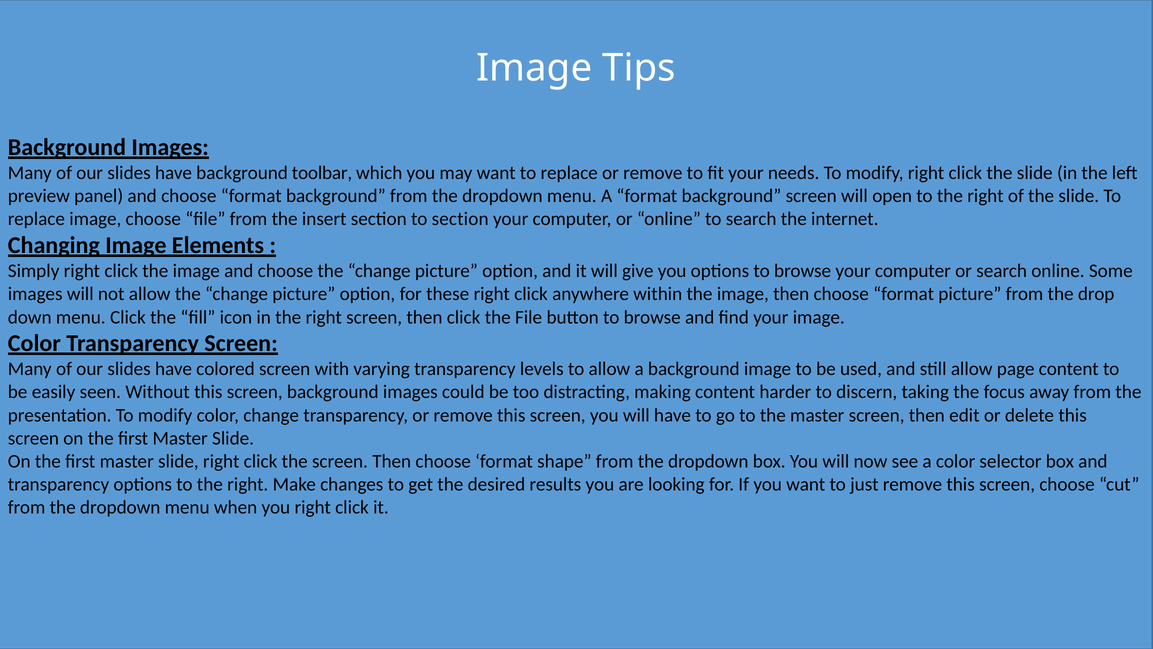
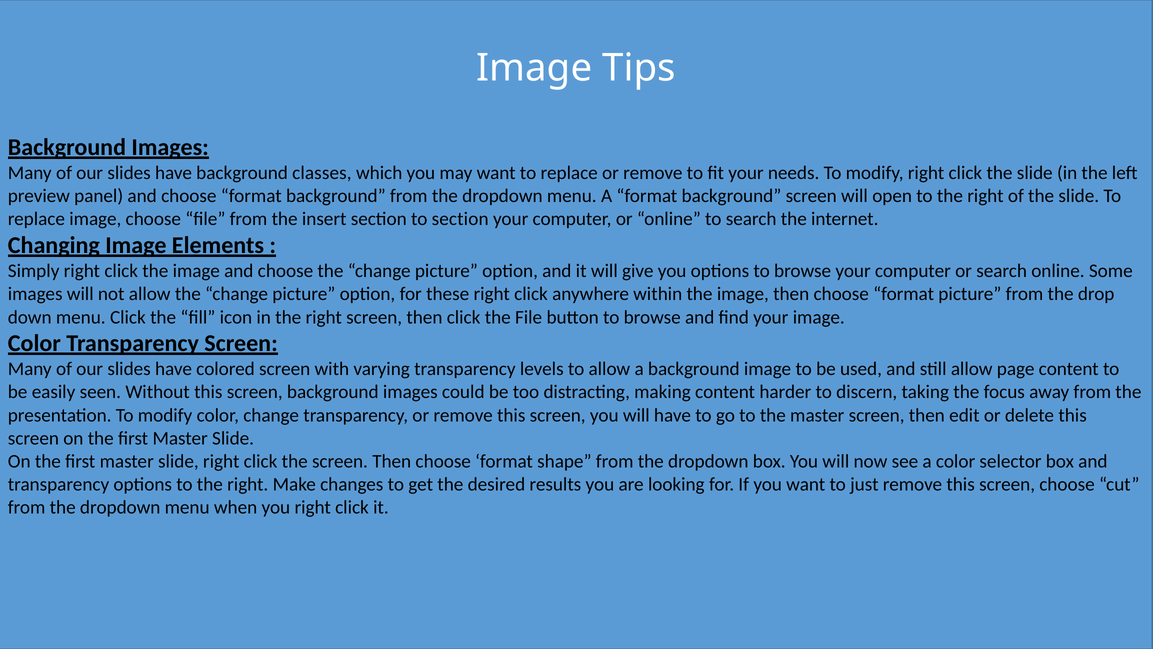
toolbar: toolbar -> classes
